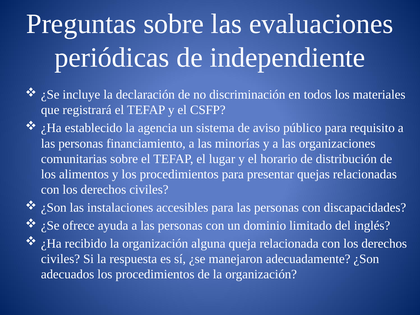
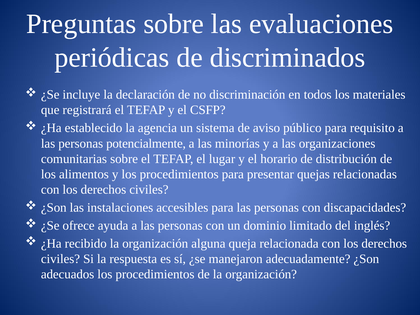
independiente: independiente -> discriminados
financiamiento: financiamiento -> potencialmente
